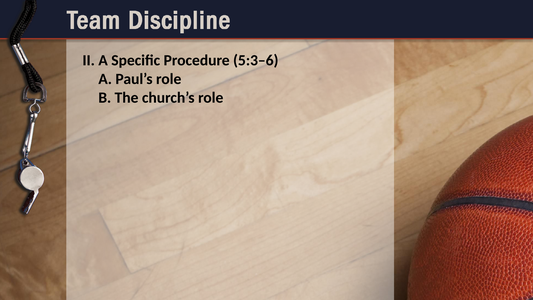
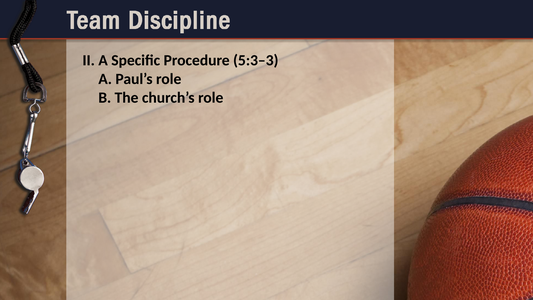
5:3–6: 5:3–6 -> 5:3–3
